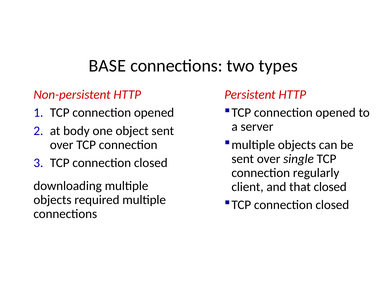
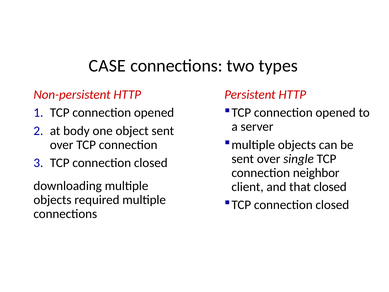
BASE: BASE -> CASE
regularly: regularly -> neighbor
